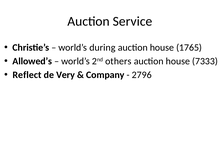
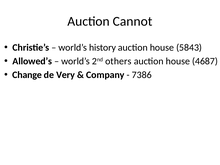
Service: Service -> Cannot
during: during -> history
1765: 1765 -> 5843
7333: 7333 -> 4687
Reflect: Reflect -> Change
2796: 2796 -> 7386
